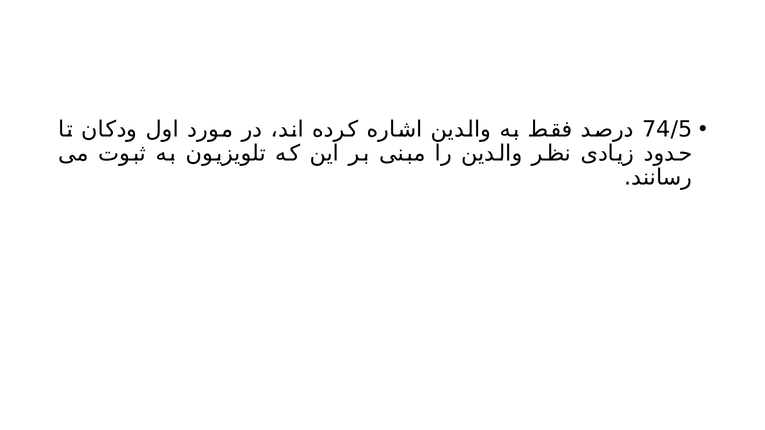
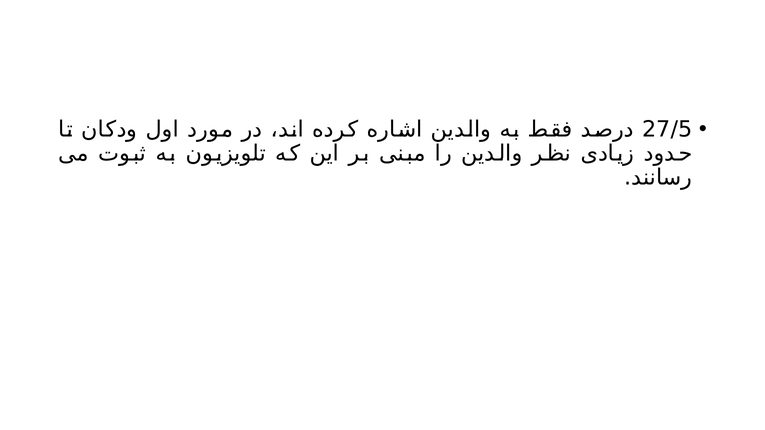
74/5: 74/5 -> 27/5
